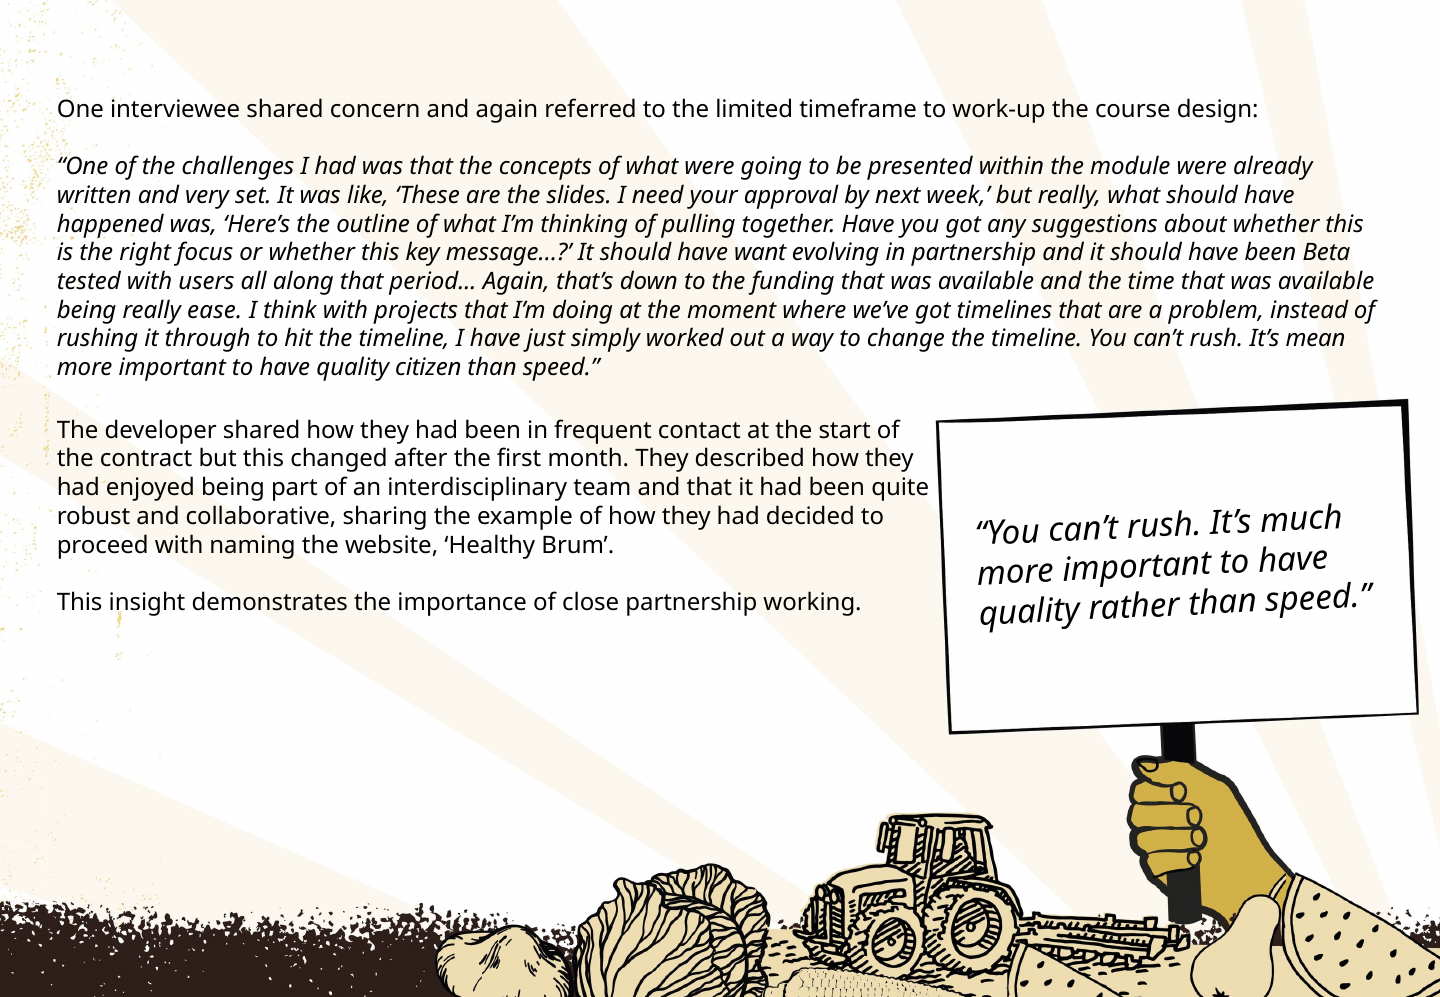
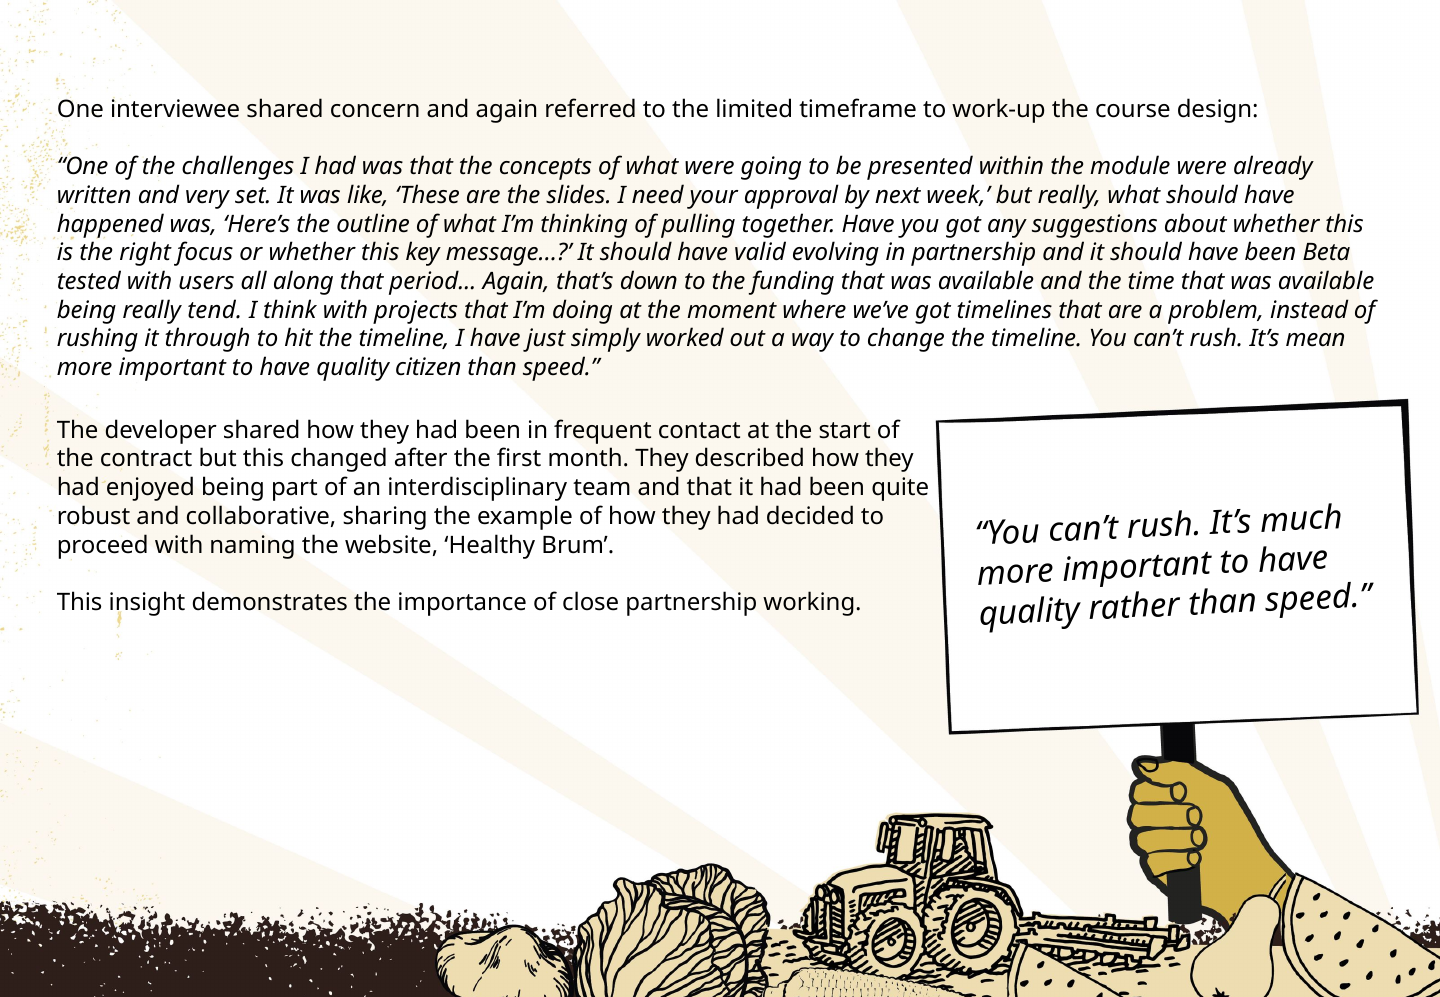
want: want -> valid
ease: ease -> tend
